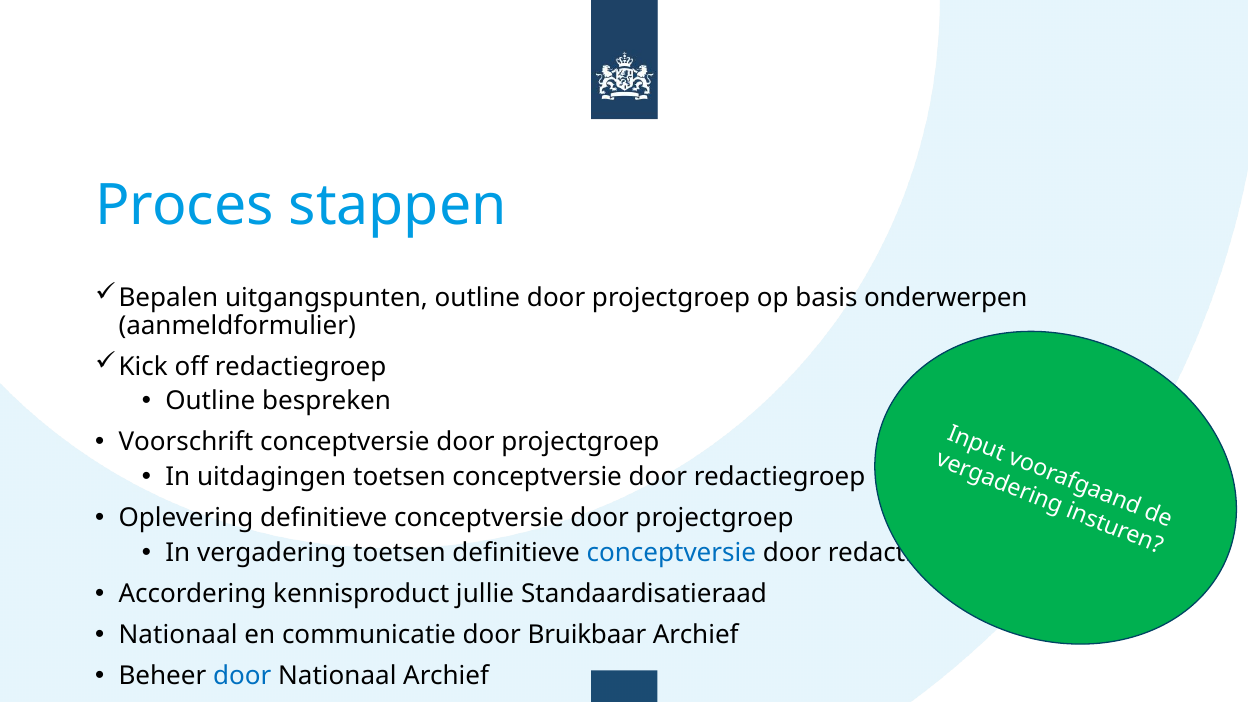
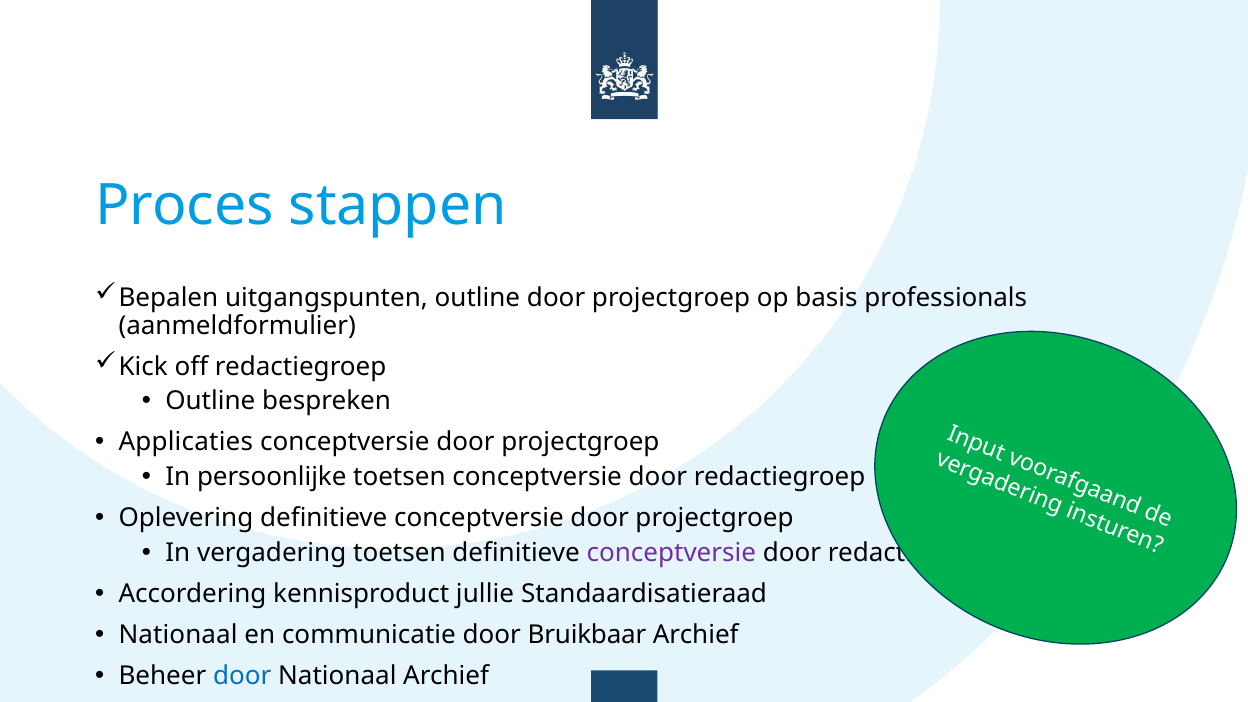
onderwerpen: onderwerpen -> professionals
Voorschrift: Voorschrift -> Applicaties
uitdagingen: uitdagingen -> persoonlijke
conceptversie at (671, 553) colour: blue -> purple
